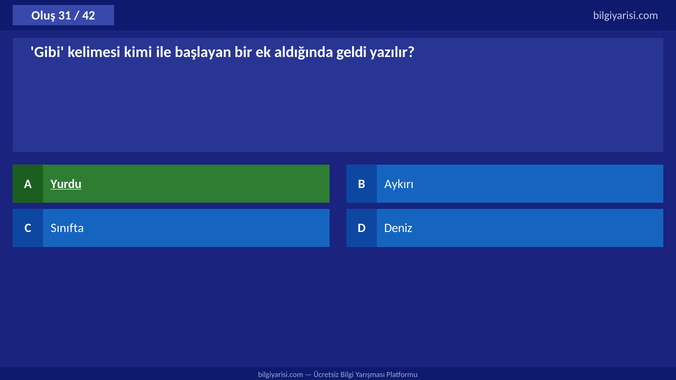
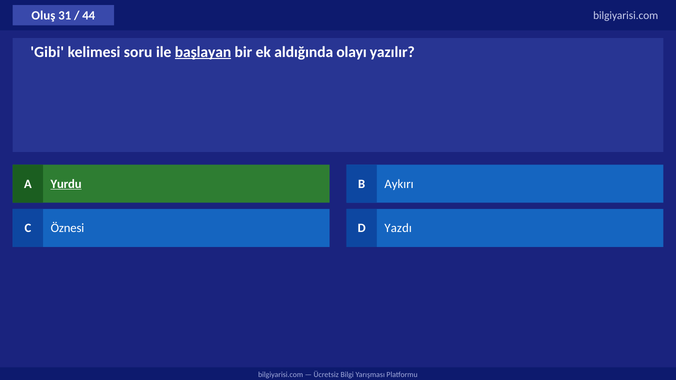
42: 42 -> 44
kimi: kimi -> soru
başlayan underline: none -> present
geldi: geldi -> olayı
Sınıfta: Sınıfta -> Öznesi
Deniz: Deniz -> Yazdı
